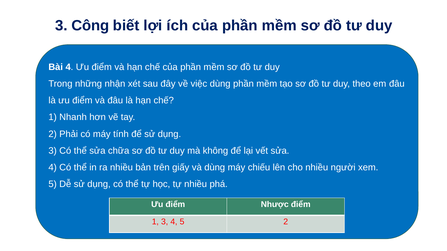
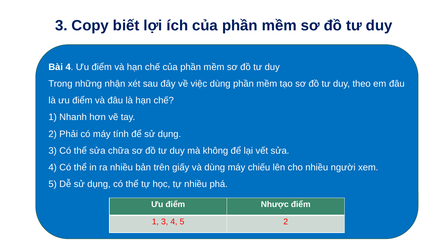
Công: Công -> Copy
